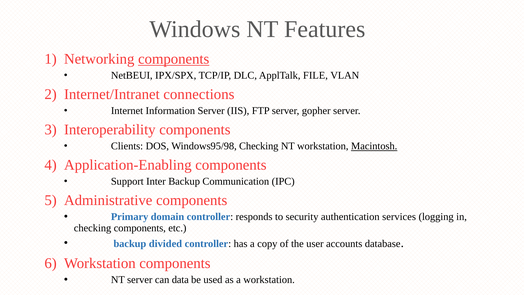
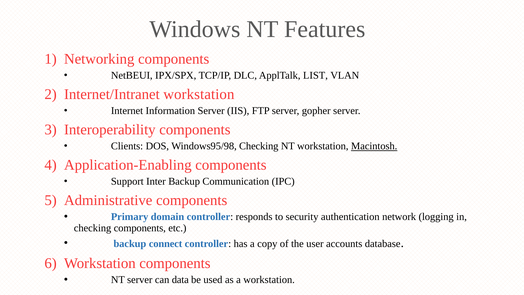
components at (174, 59) underline: present -> none
FILE: FILE -> LIST
Internet/Intranet connections: connections -> workstation
services: services -> network
divided: divided -> connect
